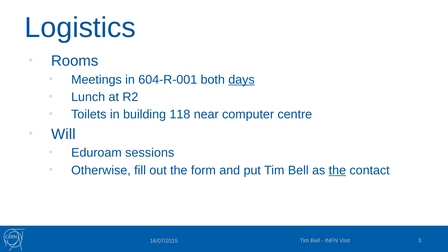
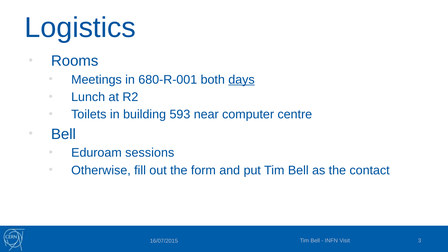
604-R-001: 604-R-001 -> 680-R-001
118: 118 -> 593
Will at (63, 134): Will -> Bell
the at (337, 170) underline: present -> none
